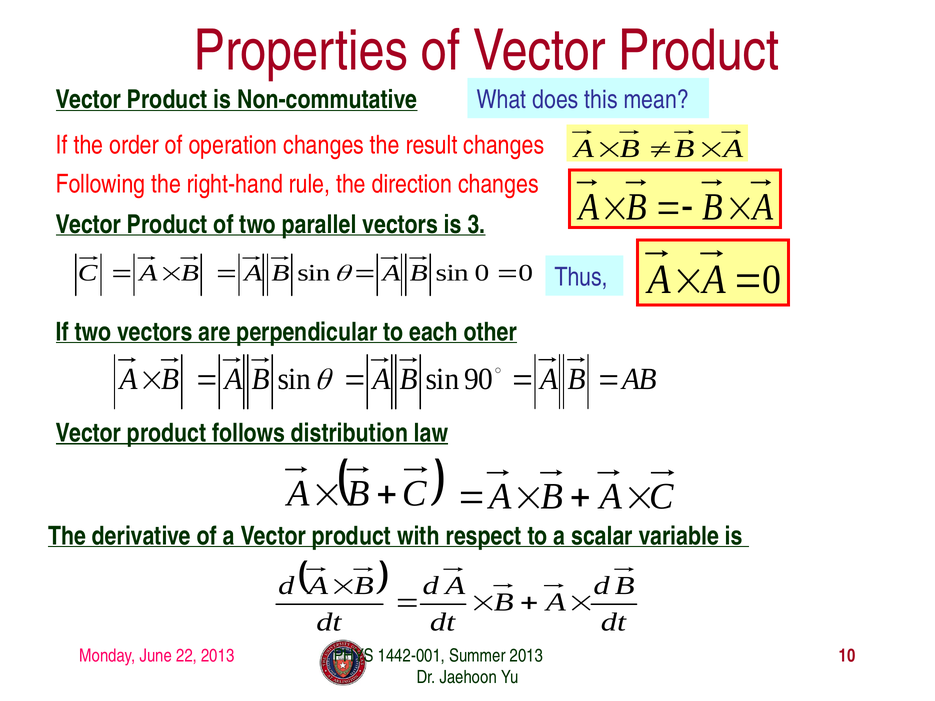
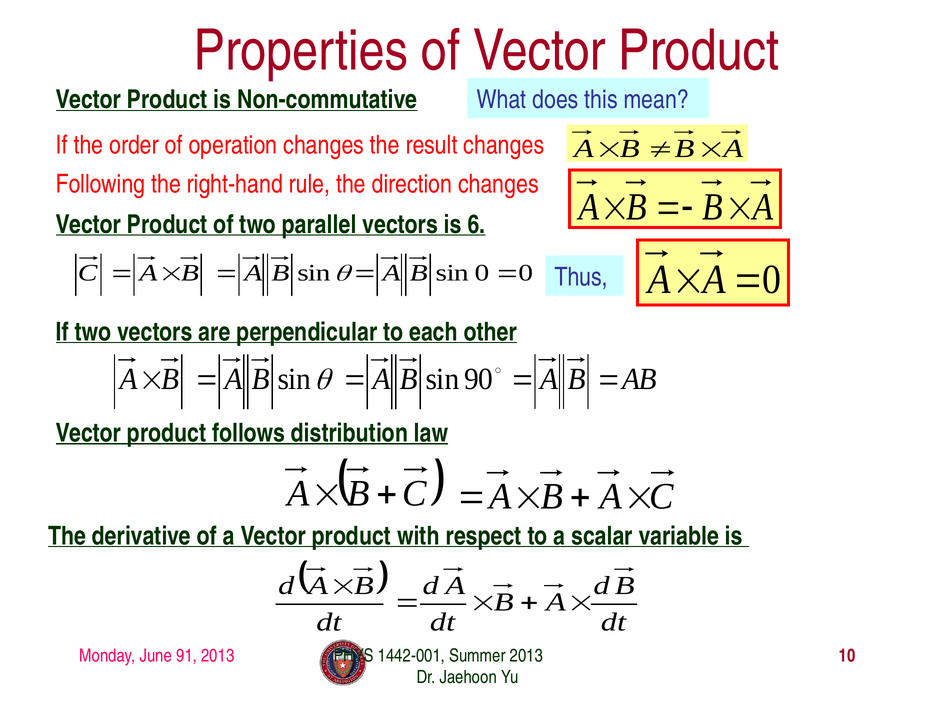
3: 3 -> 6
22: 22 -> 91
